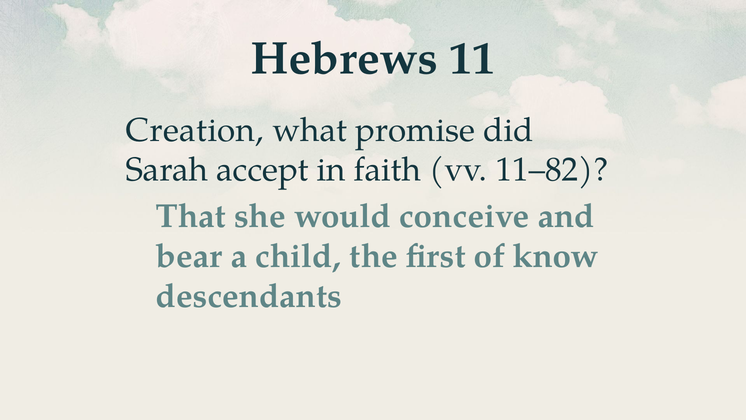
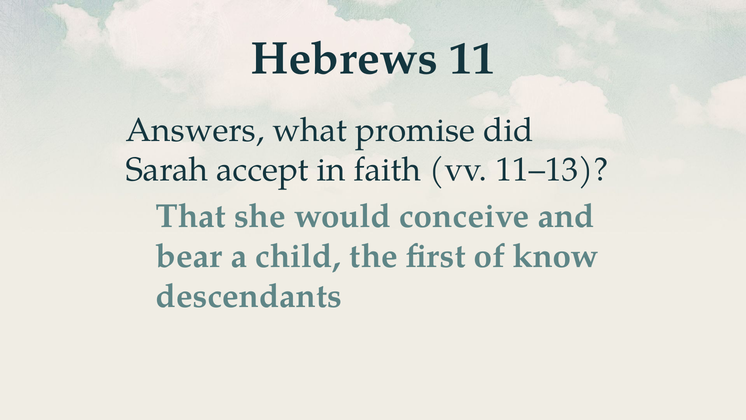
Creation: Creation -> Answers
11–82: 11–82 -> 11–13
